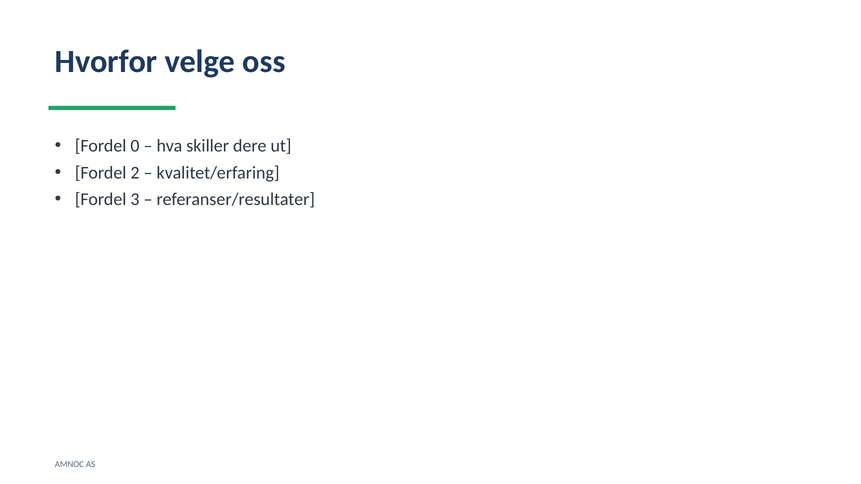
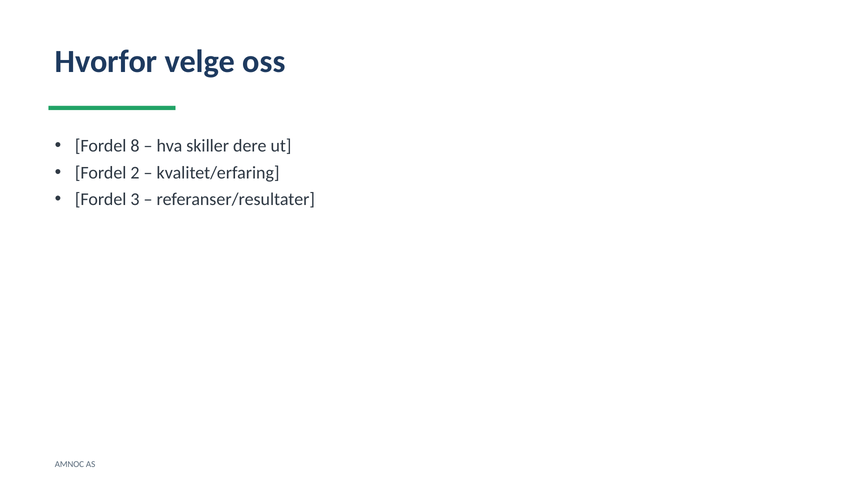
0: 0 -> 8
